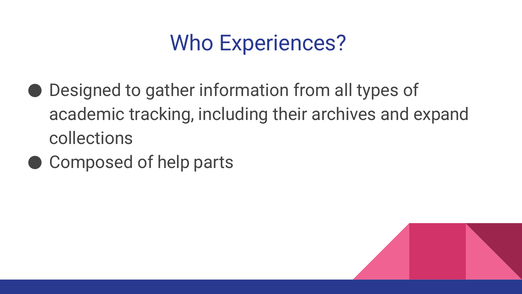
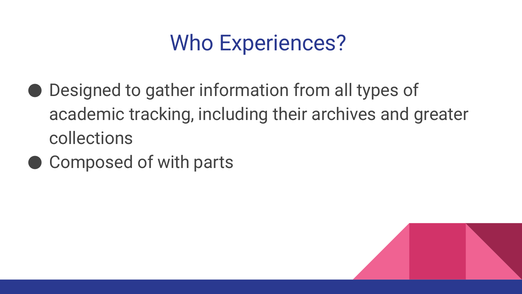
expand: expand -> greater
help: help -> with
